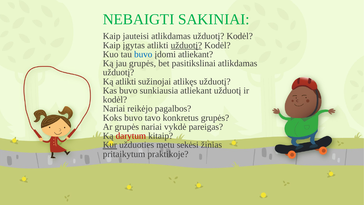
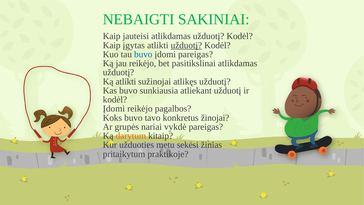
įdomi atliekant: atliekant -> pareigas
jau grupės: grupės -> reikėjo
Nariai at (114, 109): Nariai -> Įdomi
konkretus grupės: grupės -> žinojai
darytum colour: red -> orange
Kur underline: present -> none
